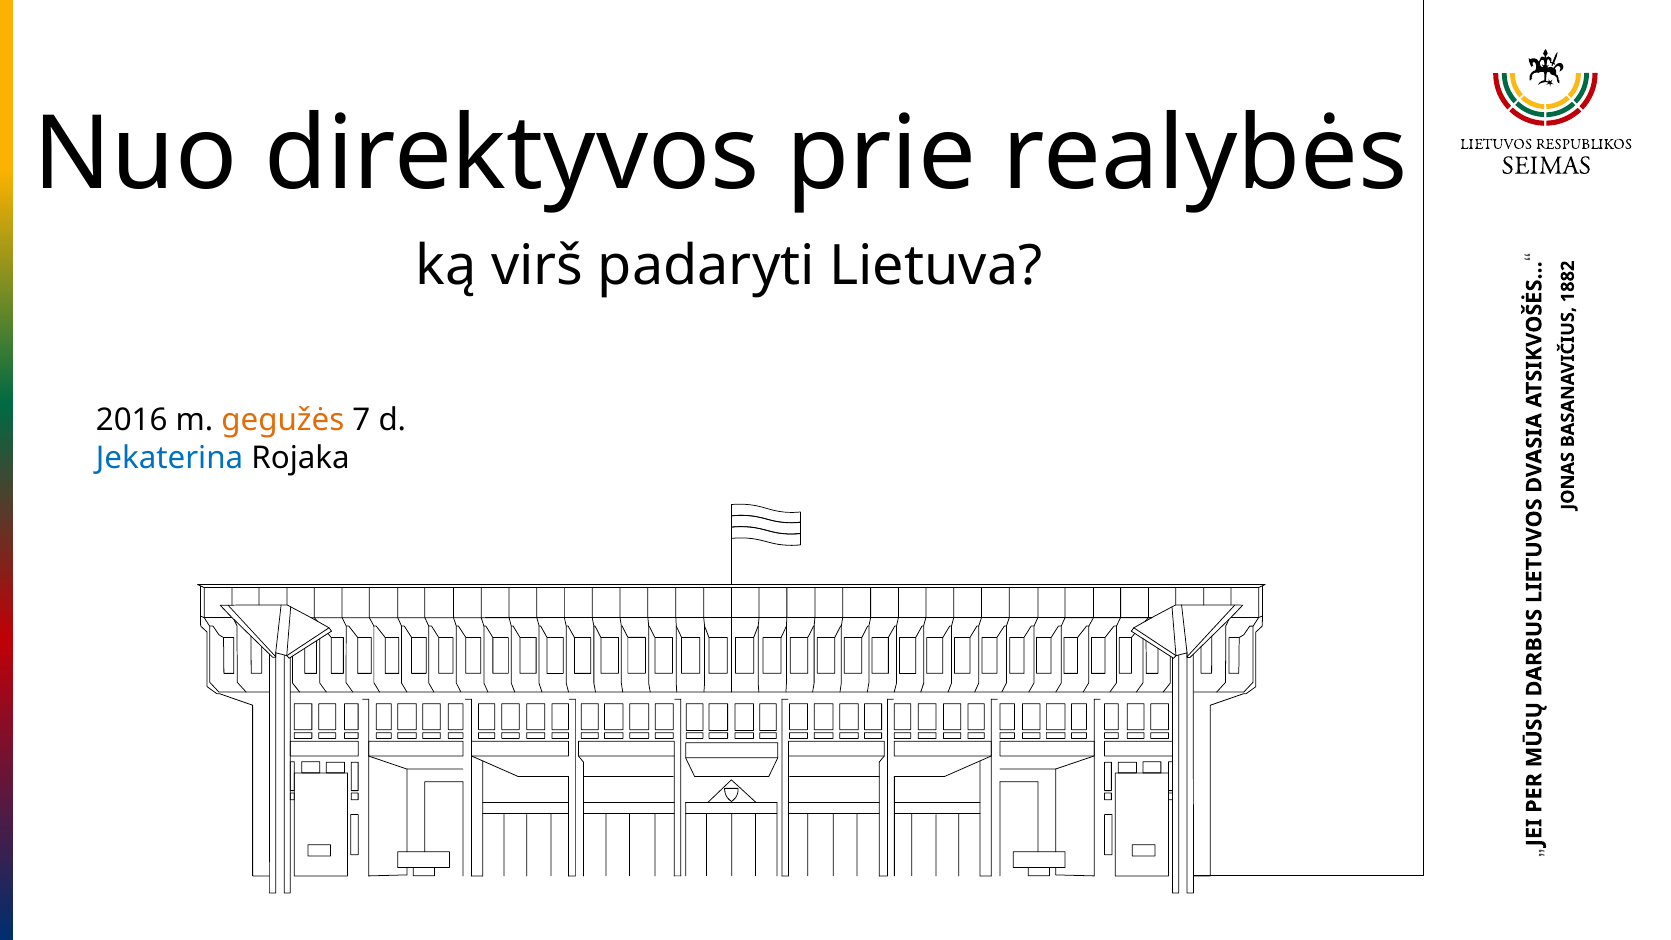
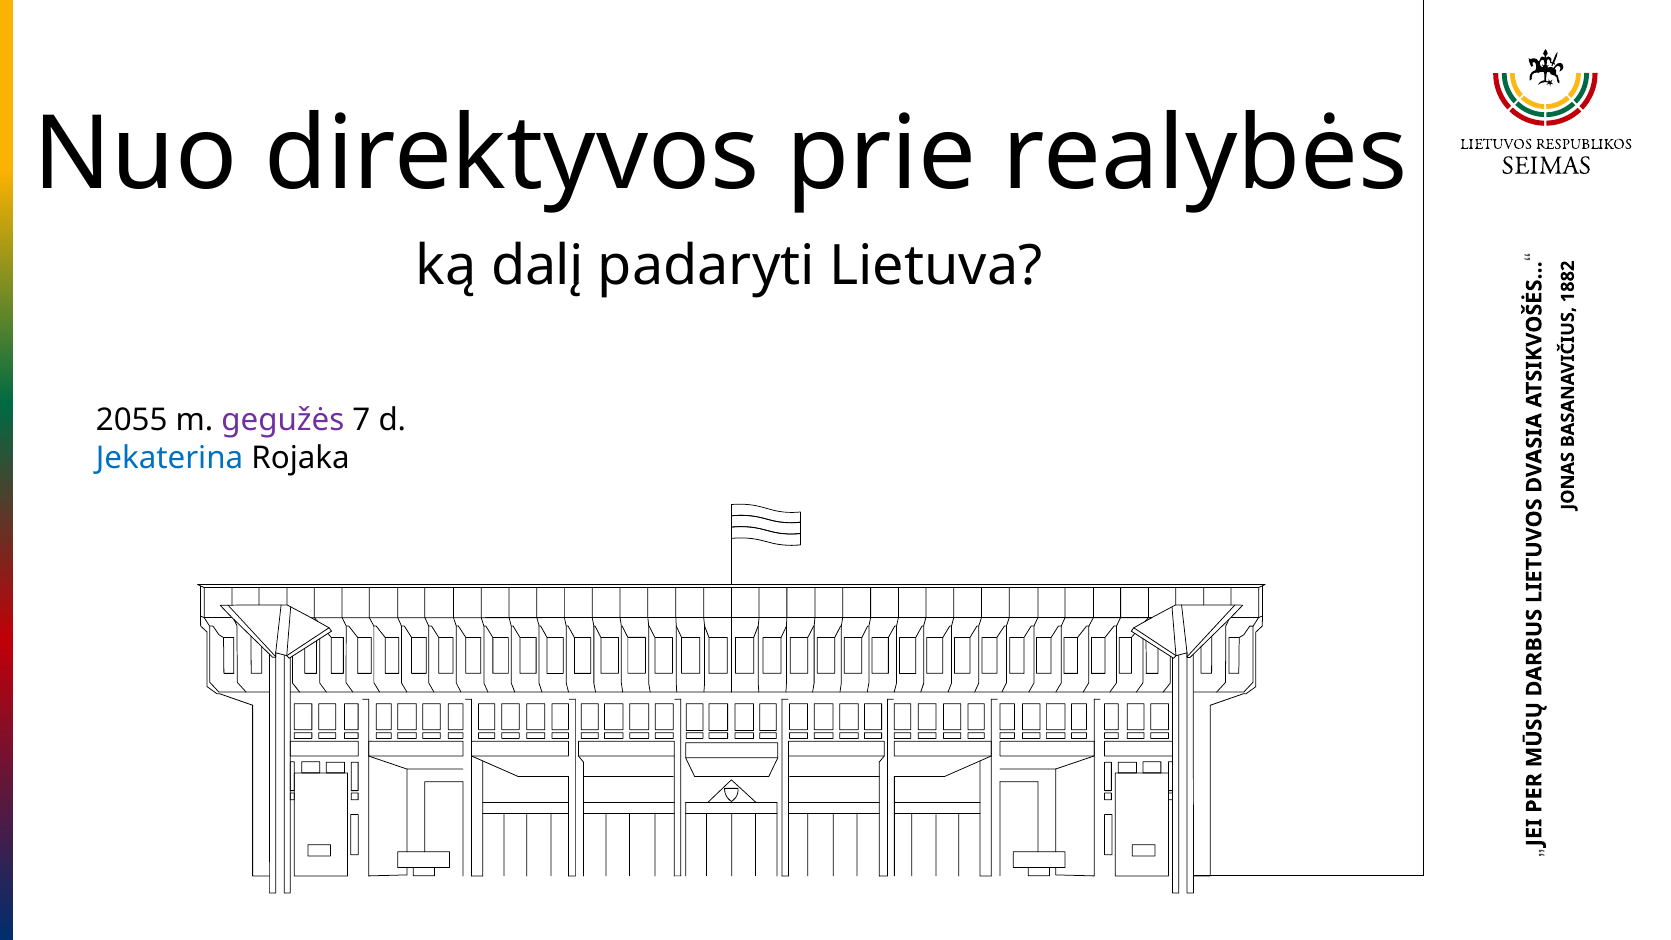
virš: virš -> dalį
2016: 2016 -> 2055
gegužės colour: orange -> purple
